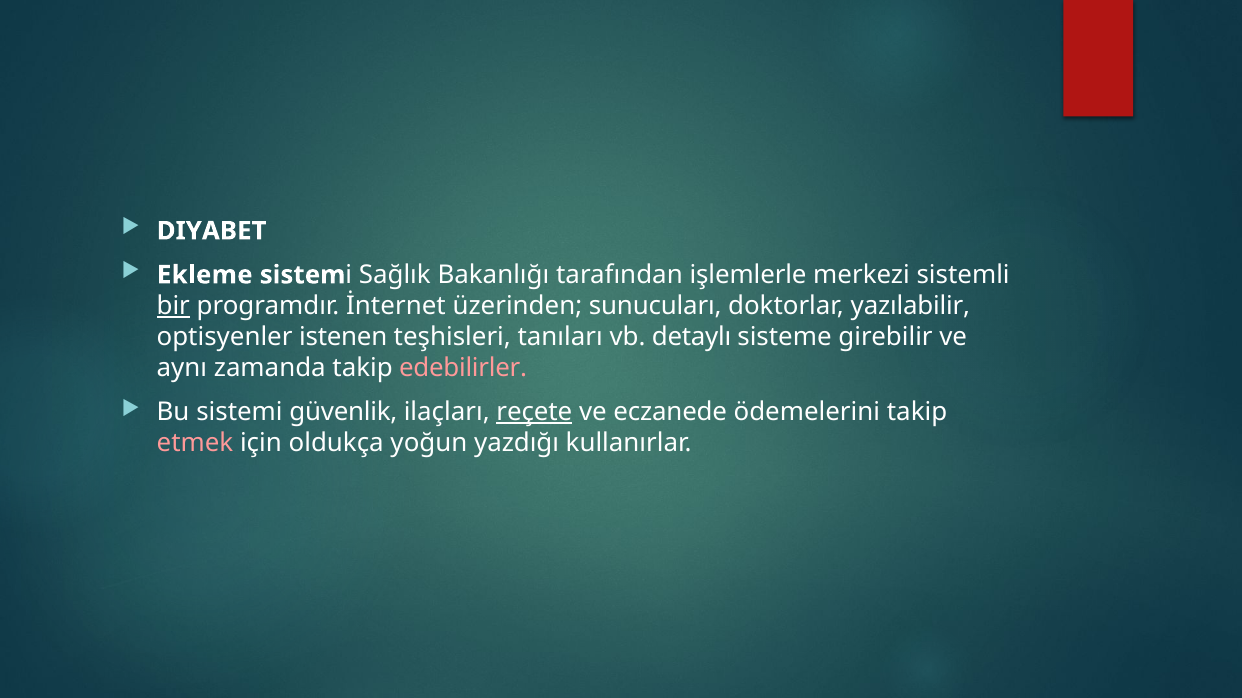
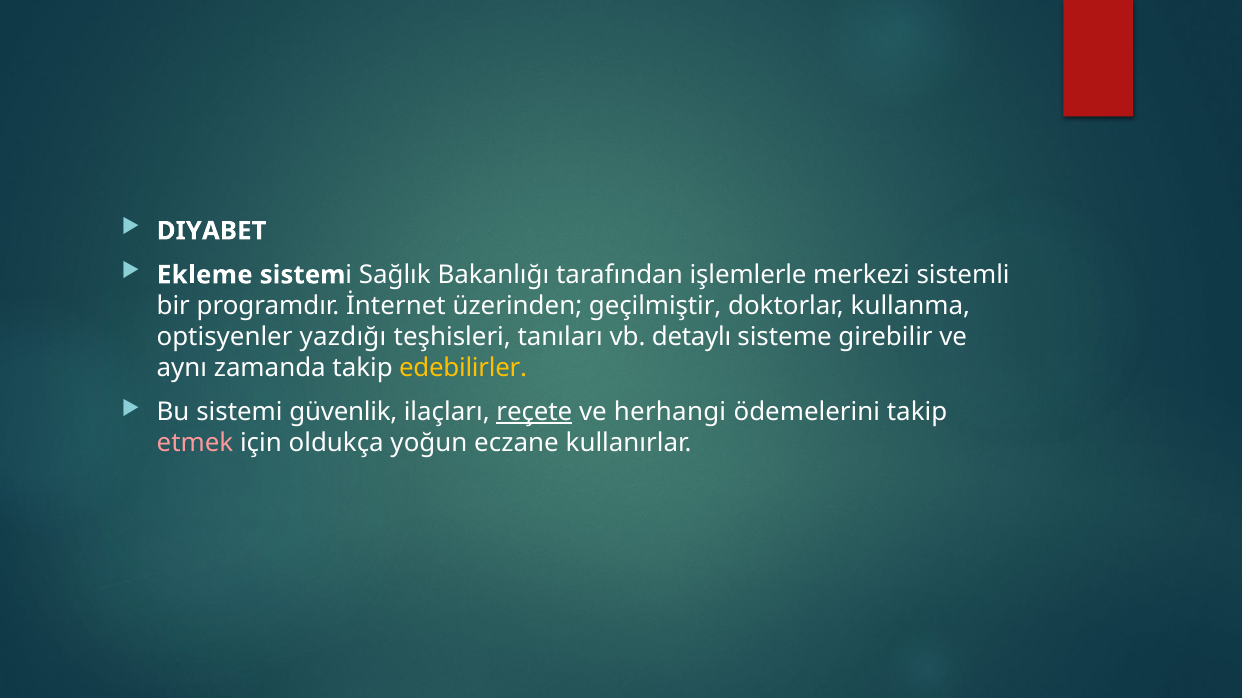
bir underline: present -> none
sunucuları: sunucuları -> geçilmiştir
yazılabilir: yazılabilir -> kullanma
istenen: istenen -> yazdığı
edebilirler colour: pink -> yellow
eczanede: eczanede -> herhangi
yazdığı: yazdığı -> eczane
